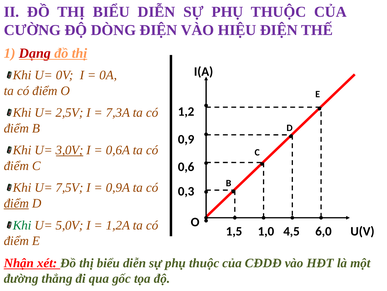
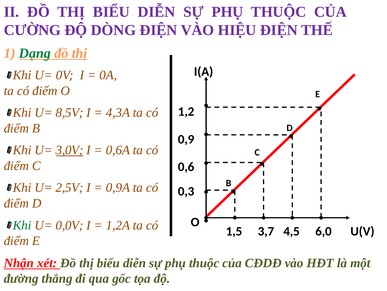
Dạng colour: red -> green
2,5V: 2,5V -> 8,5V
7,3A: 7,3A -> 4,3A
7,5V: 7,5V -> 2,5V
điểm at (16, 203) underline: present -> none
5,0V: 5,0V -> 0,0V
1,0: 1,0 -> 3,7
